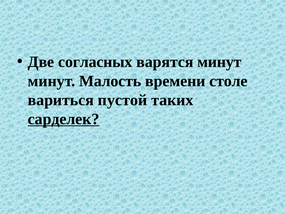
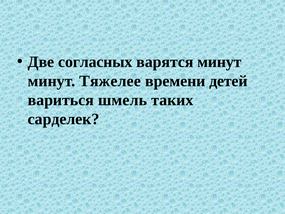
Малость: Малость -> Тяжелее
столе: столе -> детей
пустой: пустой -> шмель
сарделек underline: present -> none
